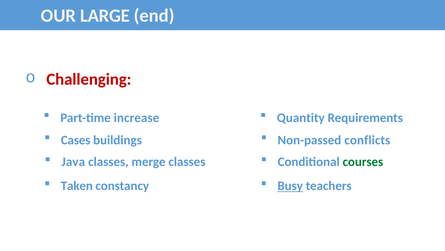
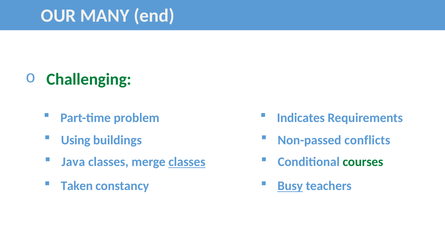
LARGE: LARGE -> MANY
Challenging colour: red -> green
increase: increase -> problem
Quantity: Quantity -> Indicates
Cases: Cases -> Using
classes at (187, 162) underline: none -> present
